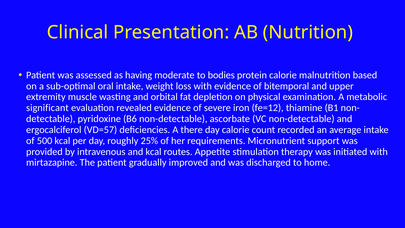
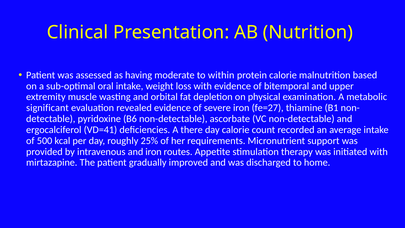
bodies: bodies -> within
fe=12: fe=12 -> fe=27
VD=57: VD=57 -> VD=41
and kcal: kcal -> iron
